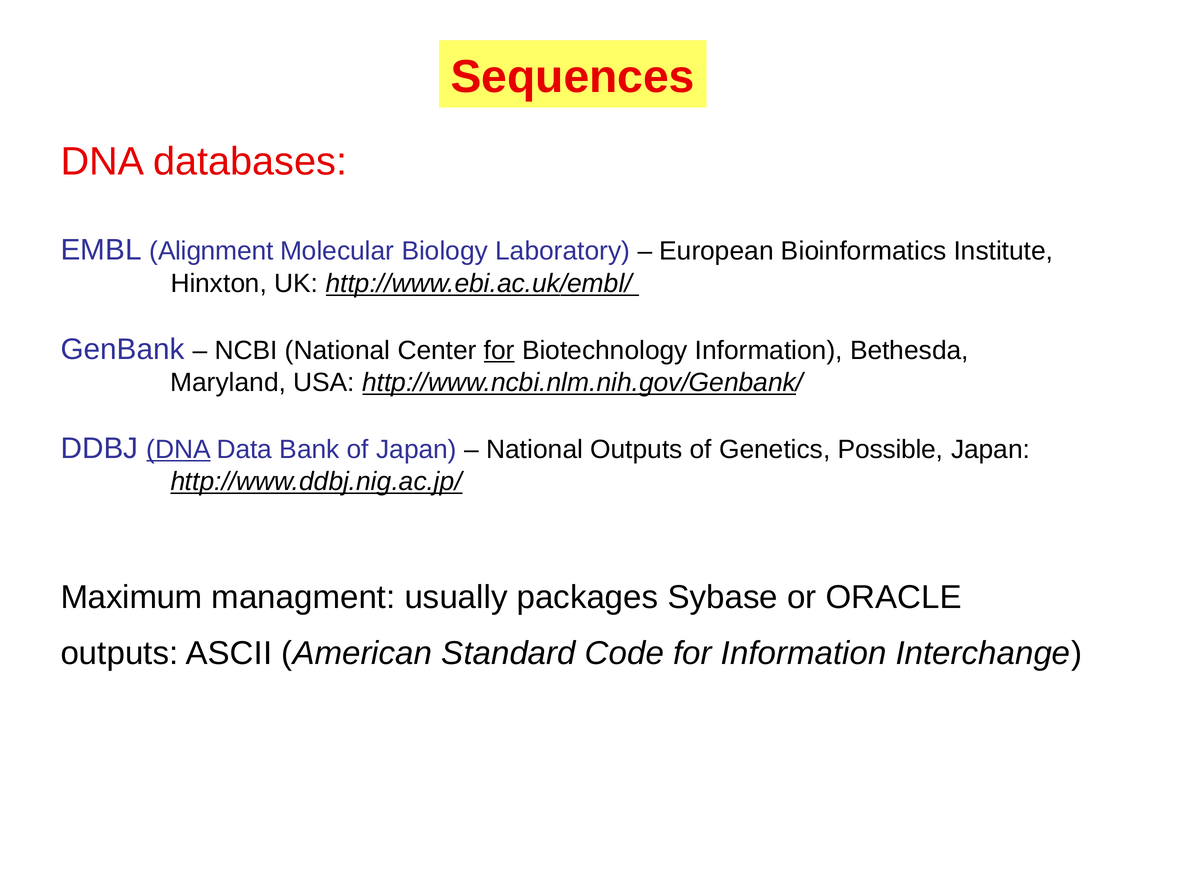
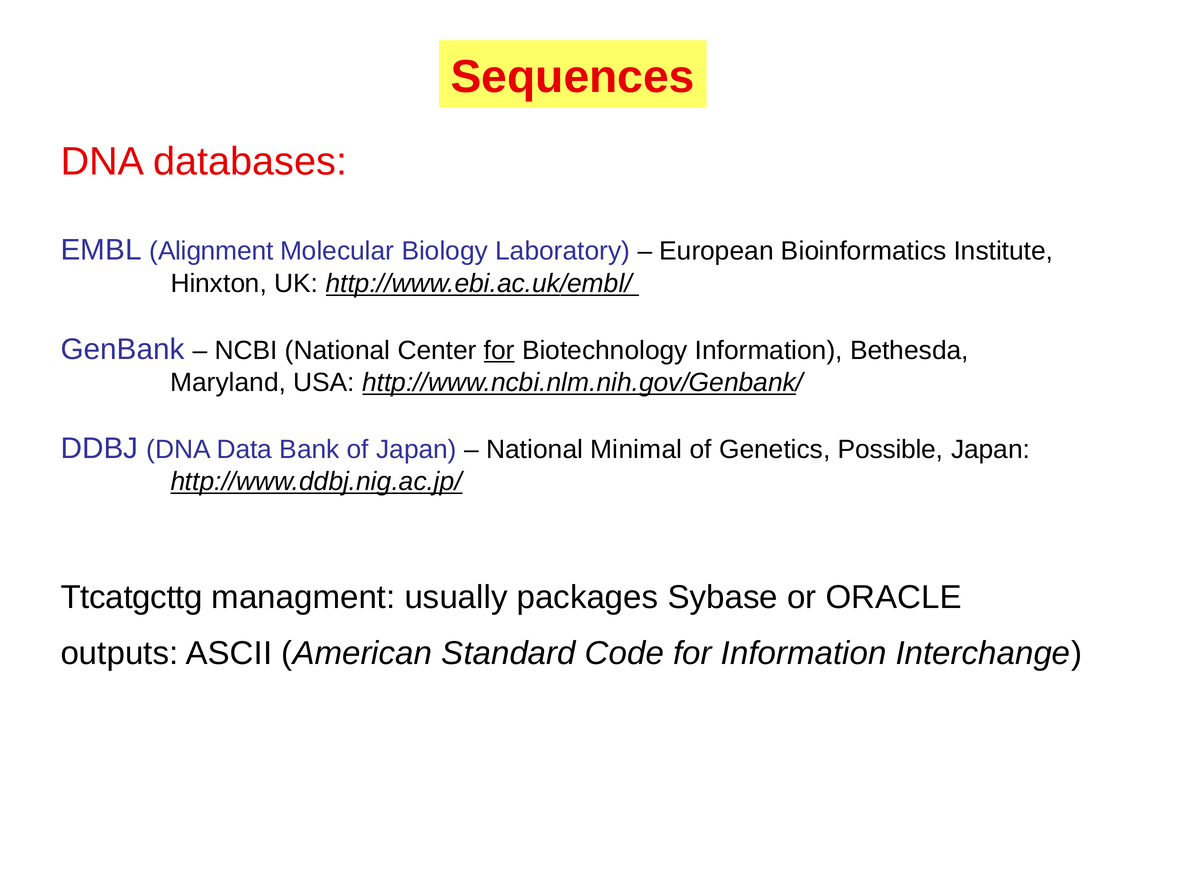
DNA at (179, 450) underline: present -> none
National Outputs: Outputs -> Minimal
Maximum: Maximum -> Ttcatgcttg
